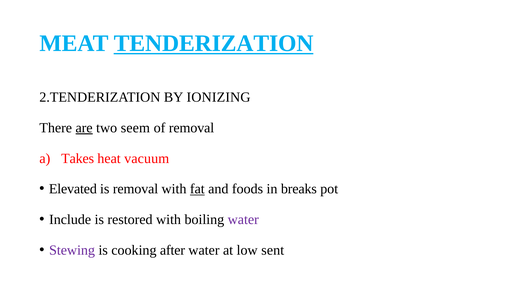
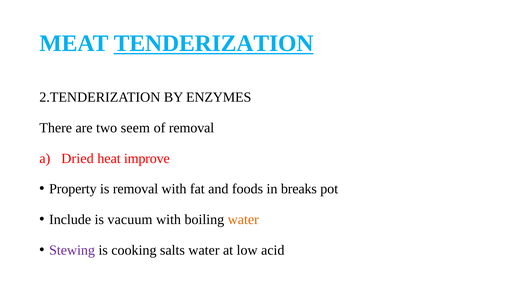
IONIZING: IONIZING -> ENZYMES
are underline: present -> none
Takes: Takes -> Dried
vacuum: vacuum -> improve
Elevated: Elevated -> Property
fat underline: present -> none
restored: restored -> vacuum
water at (243, 219) colour: purple -> orange
after: after -> salts
sent: sent -> acid
